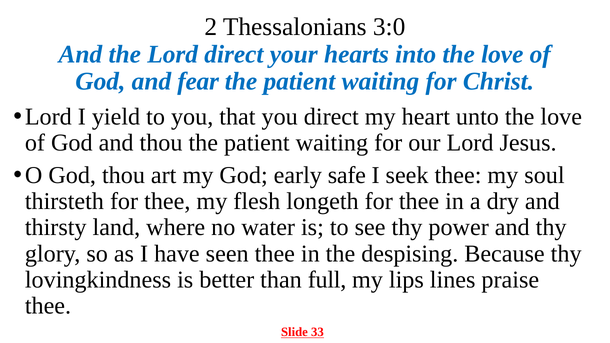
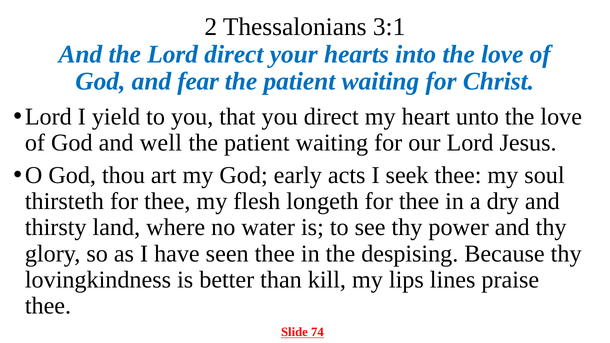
3:0: 3:0 -> 3:1
and thou: thou -> well
safe: safe -> acts
full: full -> kill
33: 33 -> 74
